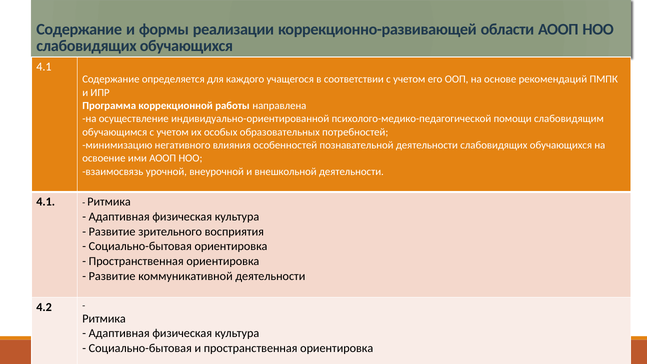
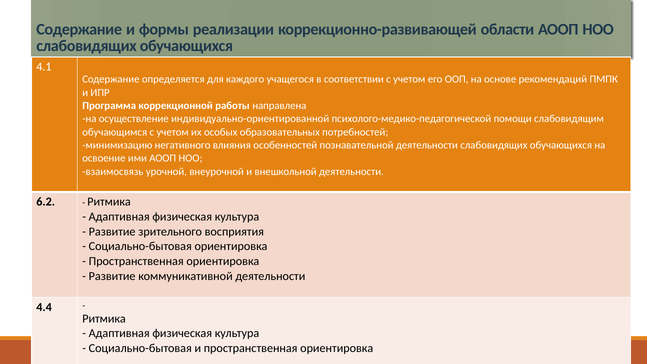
4.1 at (46, 202): 4.1 -> 6.2
4.2: 4.2 -> 4.4
